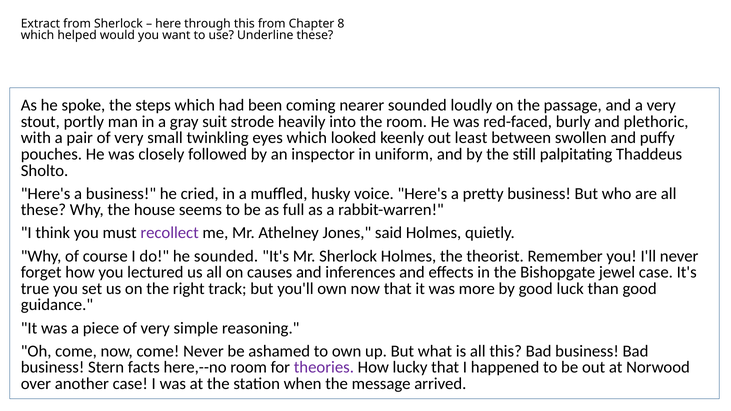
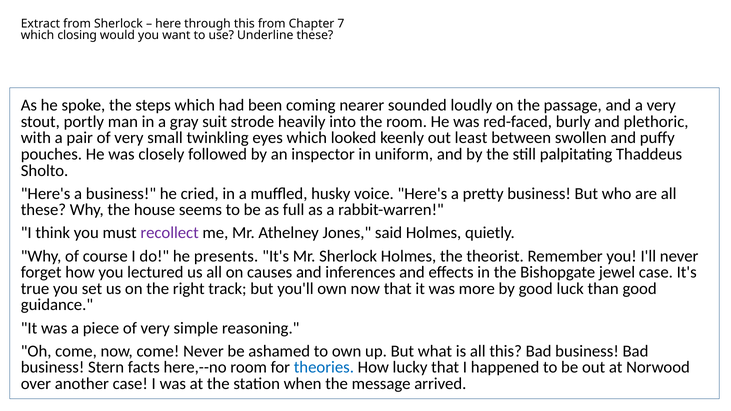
8: 8 -> 7
helped: helped -> closing
he sounded: sounded -> presents
theories colour: purple -> blue
